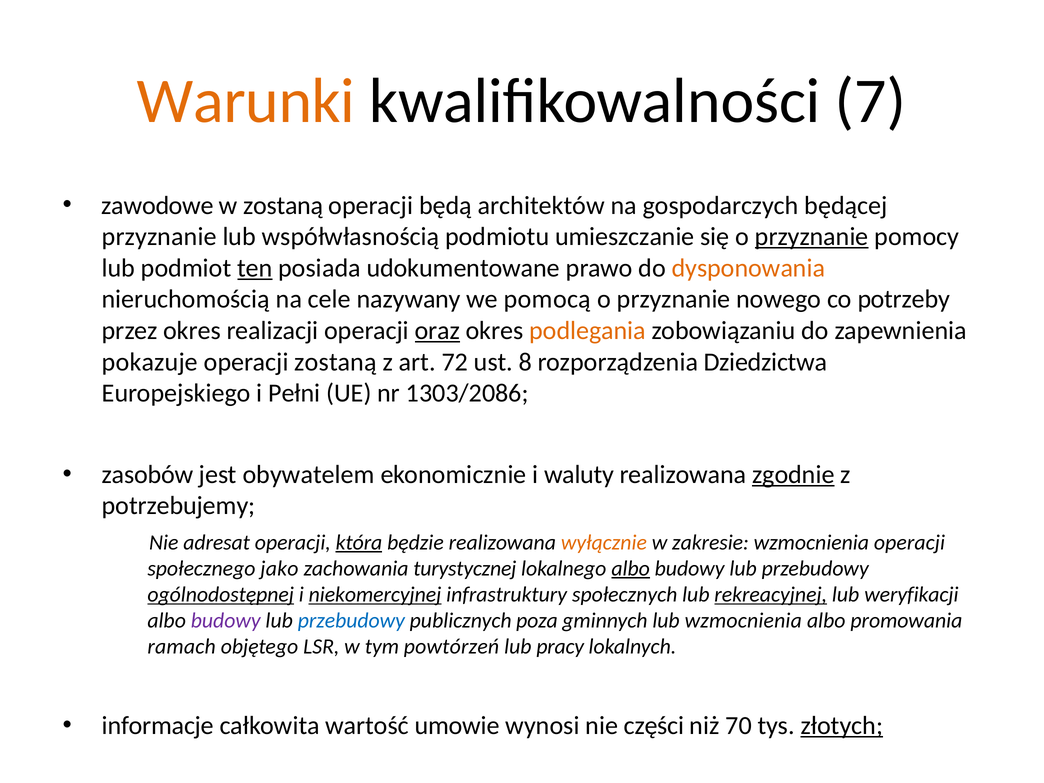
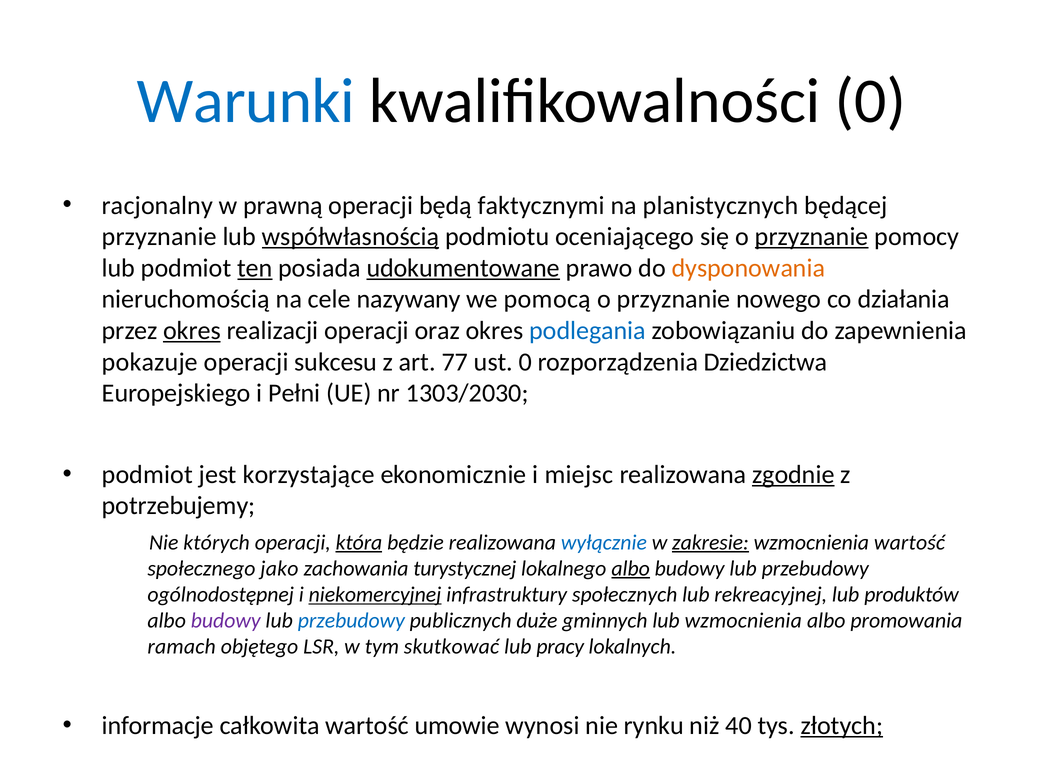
Warunki colour: orange -> blue
kwalifikowalności 7: 7 -> 0
zawodowe: zawodowe -> racjonalny
w zostaną: zostaną -> prawną
architektów: architektów -> faktycznymi
gospodarczych: gospodarczych -> planistycznych
współwłasnością underline: none -> present
umieszczanie: umieszczanie -> oceniającego
udokumentowane underline: none -> present
potrzeby: potrzeby -> działania
okres at (192, 331) underline: none -> present
oraz underline: present -> none
podlegania colour: orange -> blue
operacji zostaną: zostaną -> sukcesu
72: 72 -> 77
ust 8: 8 -> 0
1303/2086: 1303/2086 -> 1303/2030
zasobów at (147, 475): zasobów -> podmiot
obywatelem: obywatelem -> korzystające
waluty: waluty -> miejsc
adresat: adresat -> których
wyłącznie colour: orange -> blue
zakresie underline: none -> present
wzmocnienia operacji: operacji -> wartość
ogólnodostępnej underline: present -> none
rekreacyjnej underline: present -> none
weryfikacji: weryfikacji -> produktów
poza: poza -> duże
powtórzeń: powtórzeń -> skutkować
części: części -> rynku
70: 70 -> 40
